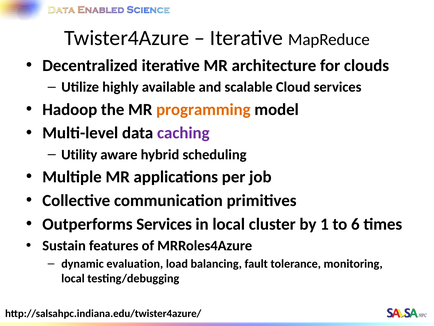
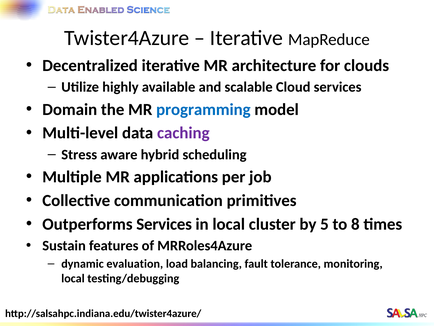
Hadoop: Hadoop -> Domain
programming colour: orange -> blue
Utility: Utility -> Stress
1: 1 -> 5
6: 6 -> 8
